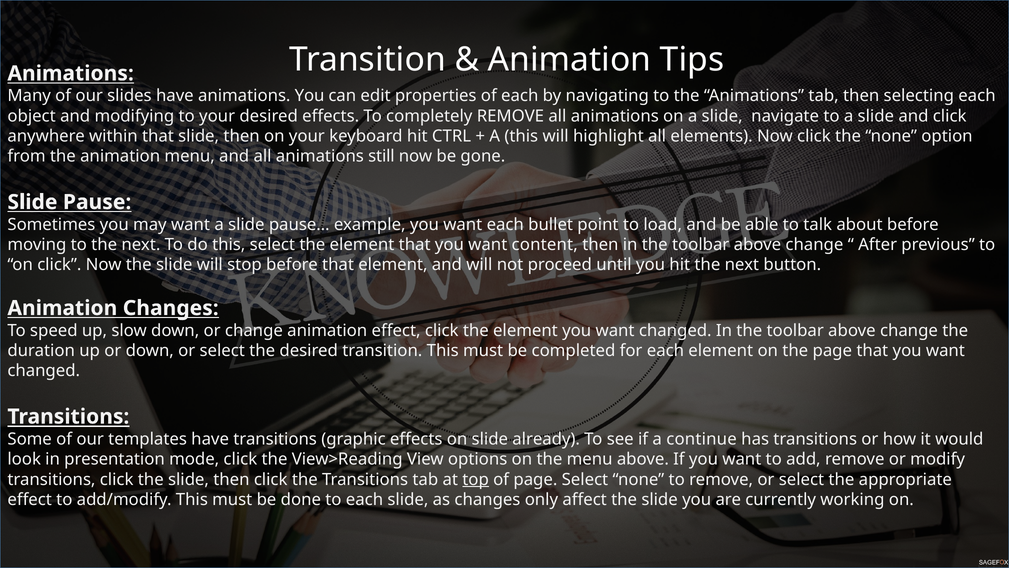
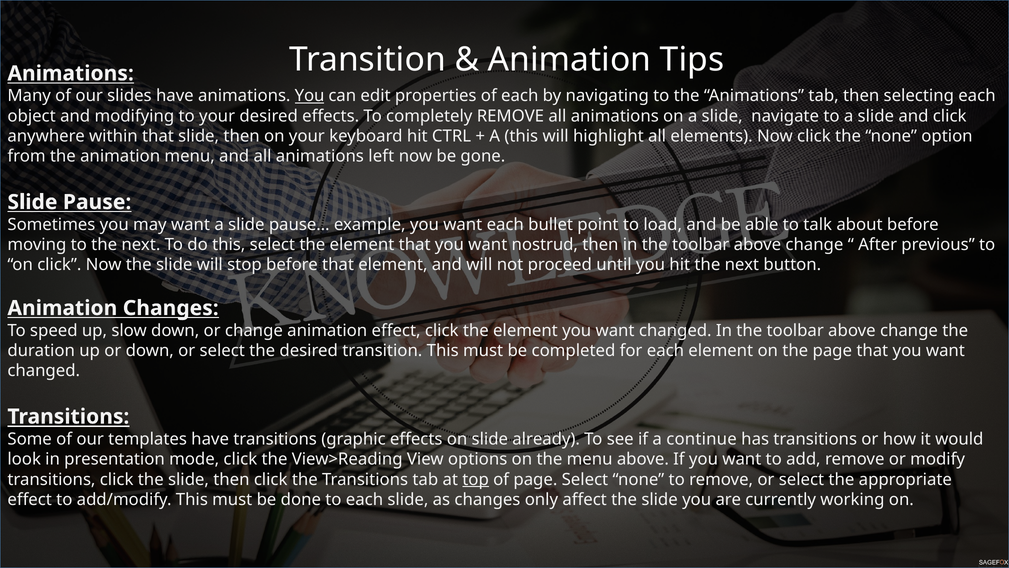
You at (310, 96) underline: none -> present
still: still -> left
content: content -> nostrud
